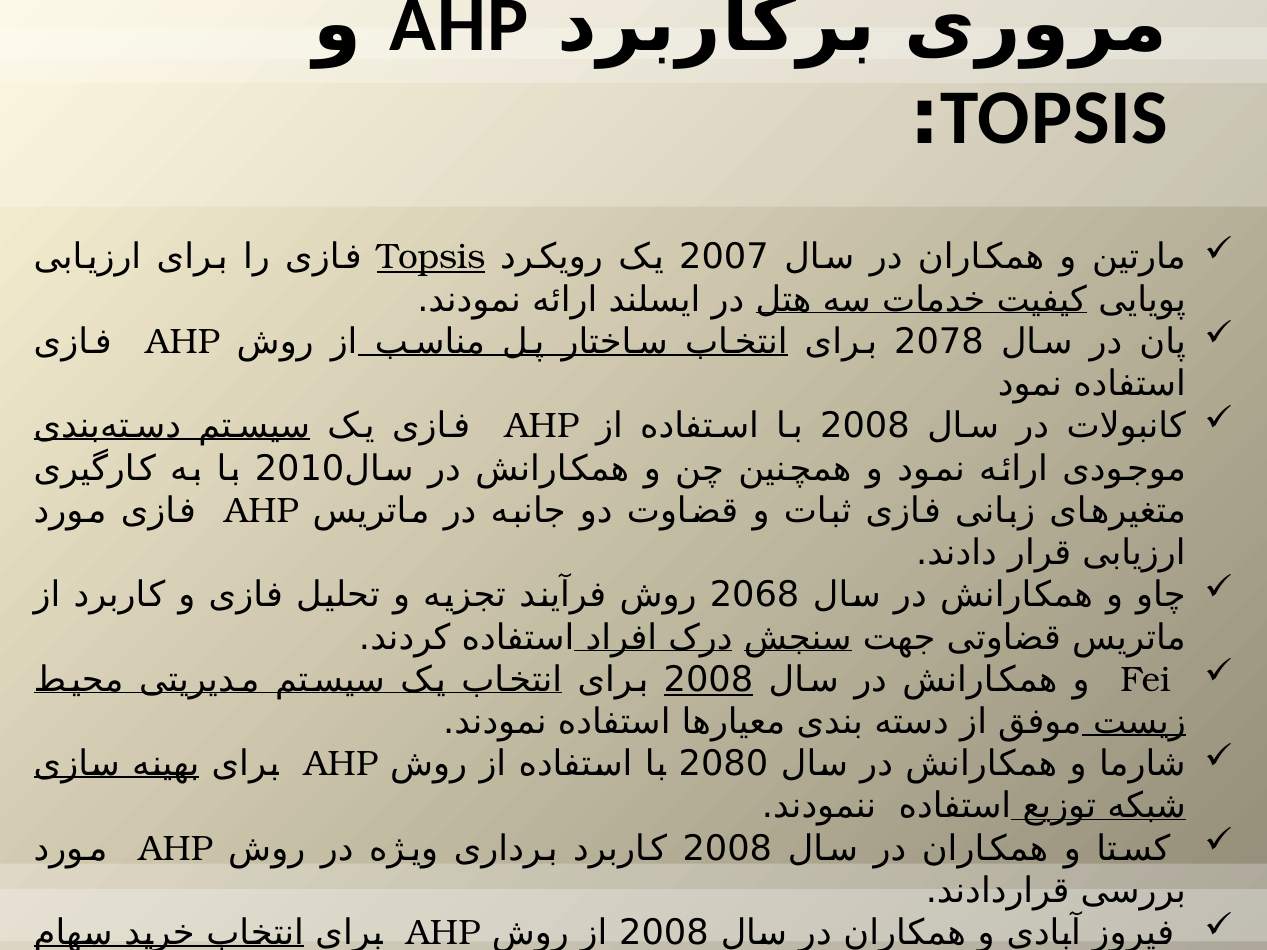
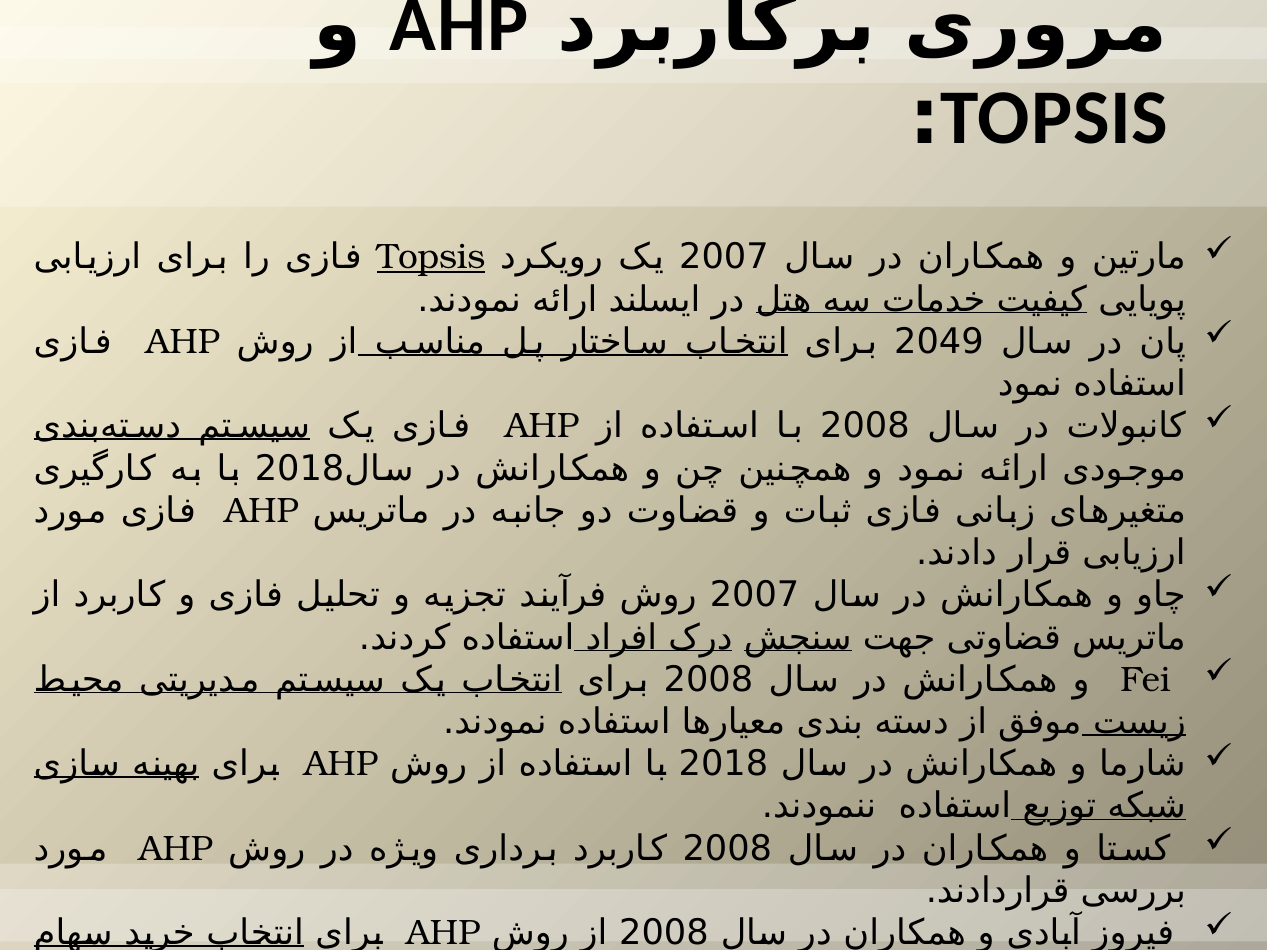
2078: 2078 -> 2049
2010 at (300, 469): 2010 -> 2018
2068 at (755, 595): 2068 -> 2007
2008 at (708, 680) underline: present -> none
2080 at (723, 764): 2080 -> 2018
